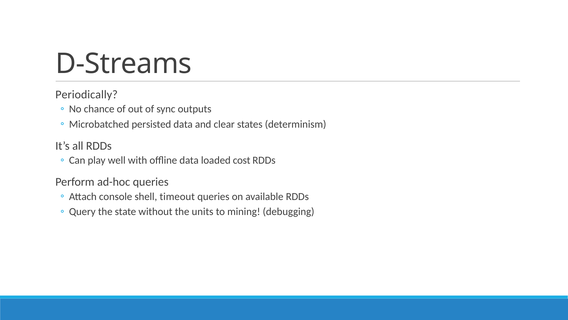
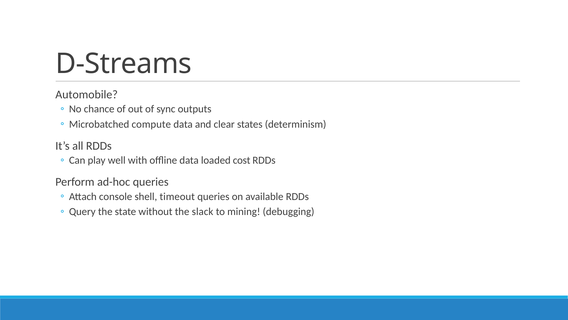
Periodically: Periodically -> Automobile
persisted: persisted -> compute
units: units -> slack
